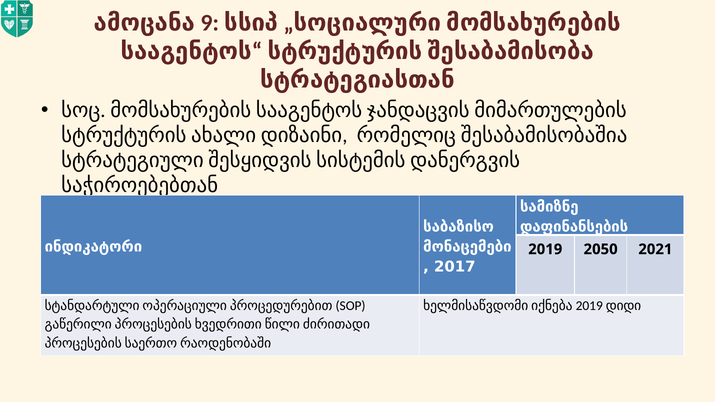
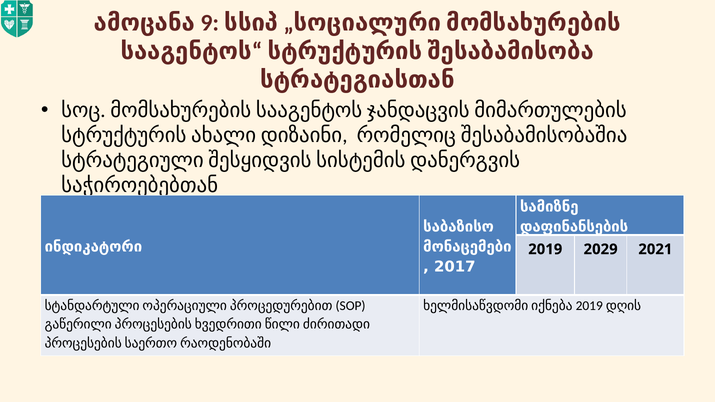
2050: 2050 -> 2029
დიდი: დიდი -> დღის
